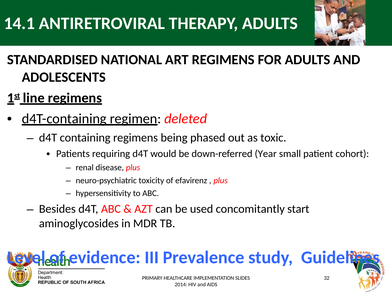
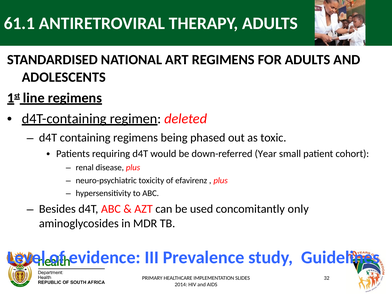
14.1: 14.1 -> 61.1
start: start -> only
